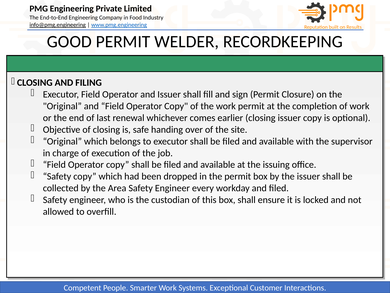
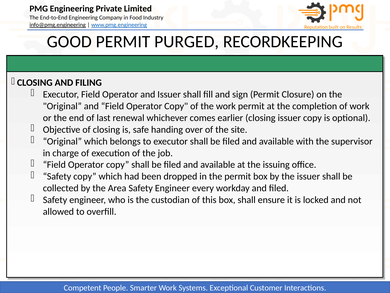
WELDER: WELDER -> PURGED
